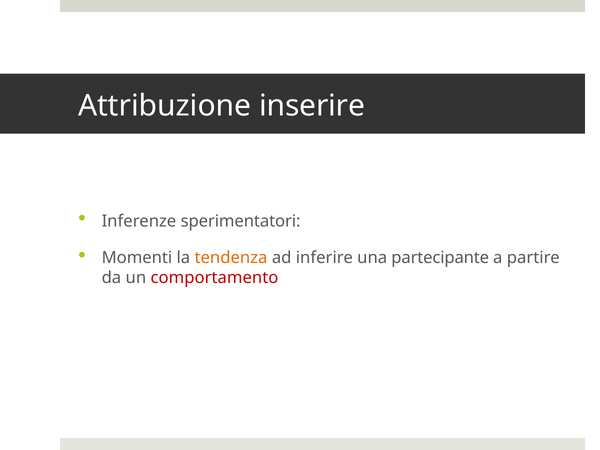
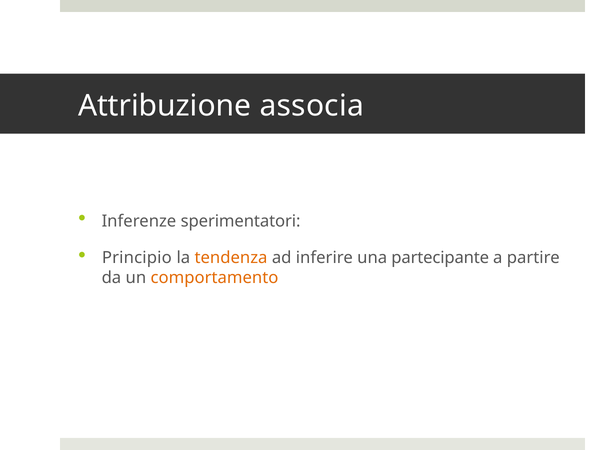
inserire: inserire -> associa
Momenti: Momenti -> Principio
comportamento colour: red -> orange
